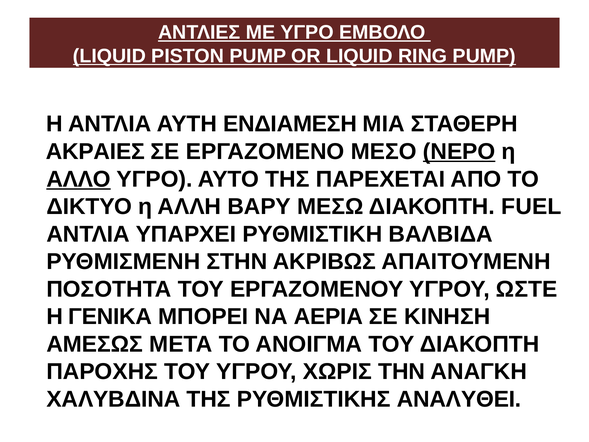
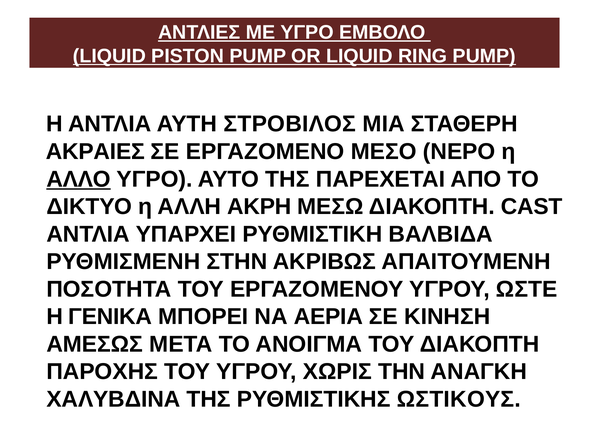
ΕΝΔΙΑΜΕΣΗ: ΕΝΔΙΑΜΕΣΗ -> ΣΤΡΟΒΙΛΟΣ
ΝΕΡΟ underline: present -> none
ΒΑΡΥ: ΒΑΡΥ -> ΑΚΡΗ
FUEL: FUEL -> CAST
ΑΝΑΛΥΘΕΙ: ΑΝΑΛΥΘΕΙ -> ΩΣΤΙΚΟΥΣ
